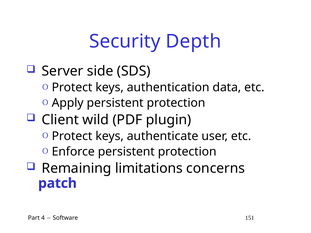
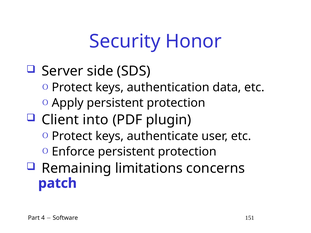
Depth: Depth -> Honor
wild: wild -> into
